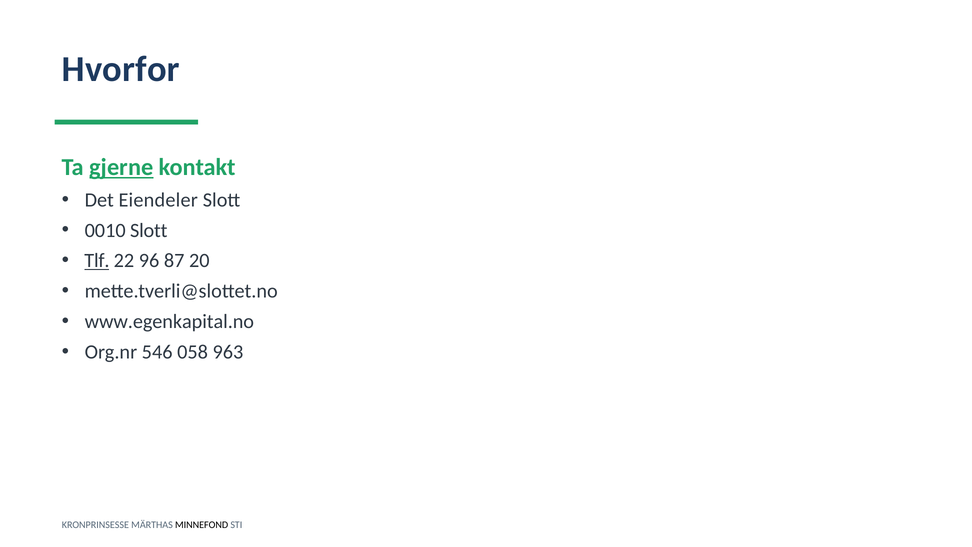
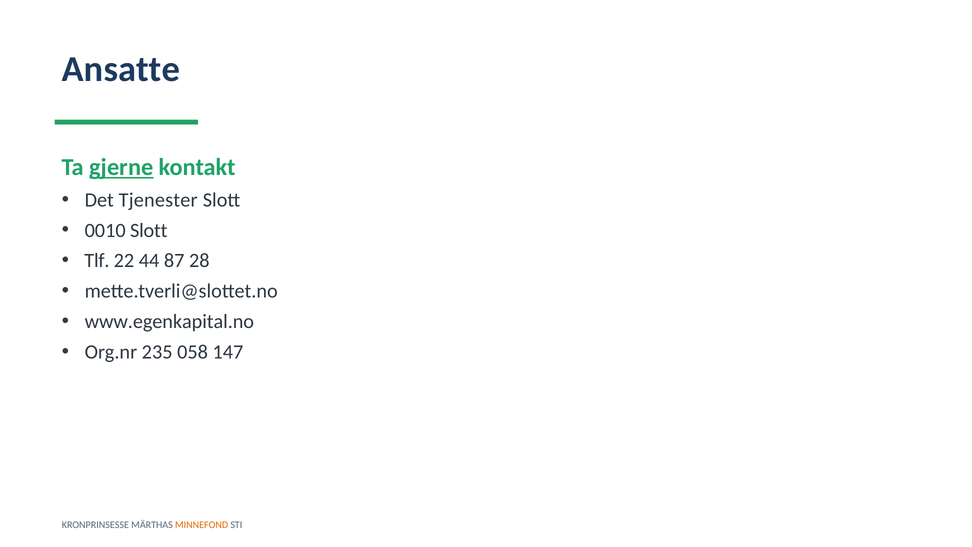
Hvorfor: Hvorfor -> Ansatte
Eiendeler: Eiendeler -> Tjenester
Tlf underline: present -> none
96: 96 -> 44
20: 20 -> 28
546: 546 -> 235
963: 963 -> 147
MINNEFOND colour: black -> orange
